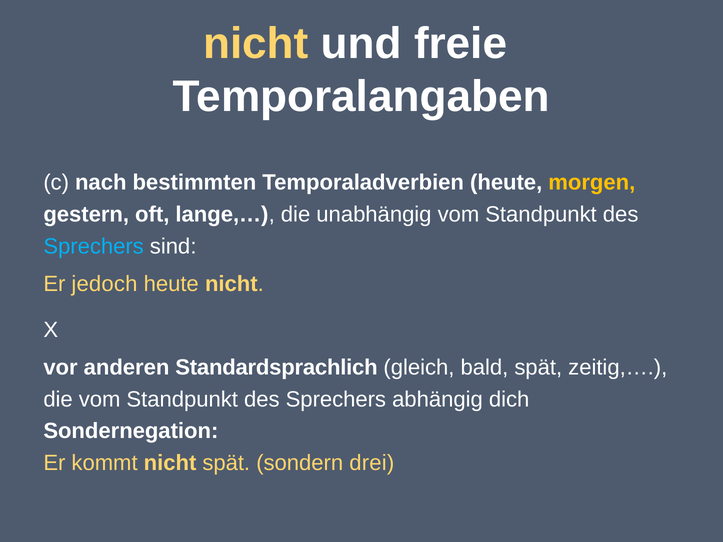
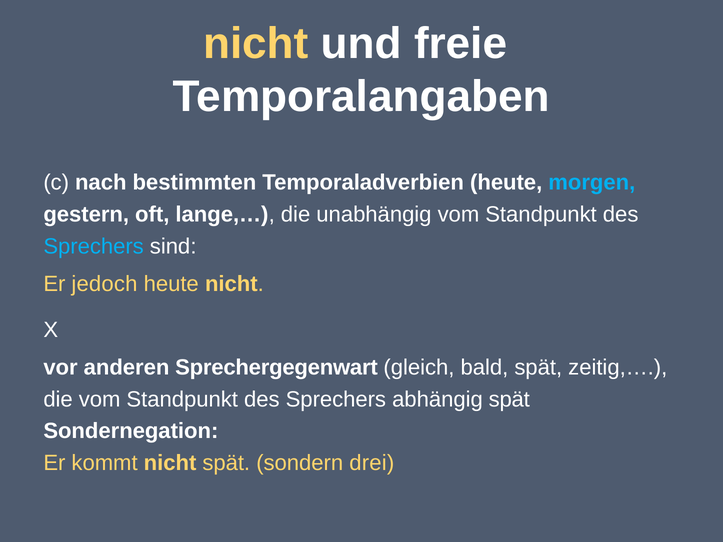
morgen colour: yellow -> light blue
Standardsprachlich: Standardsprachlich -> Sprechergegenwart
abhängig dich: dich -> spät
